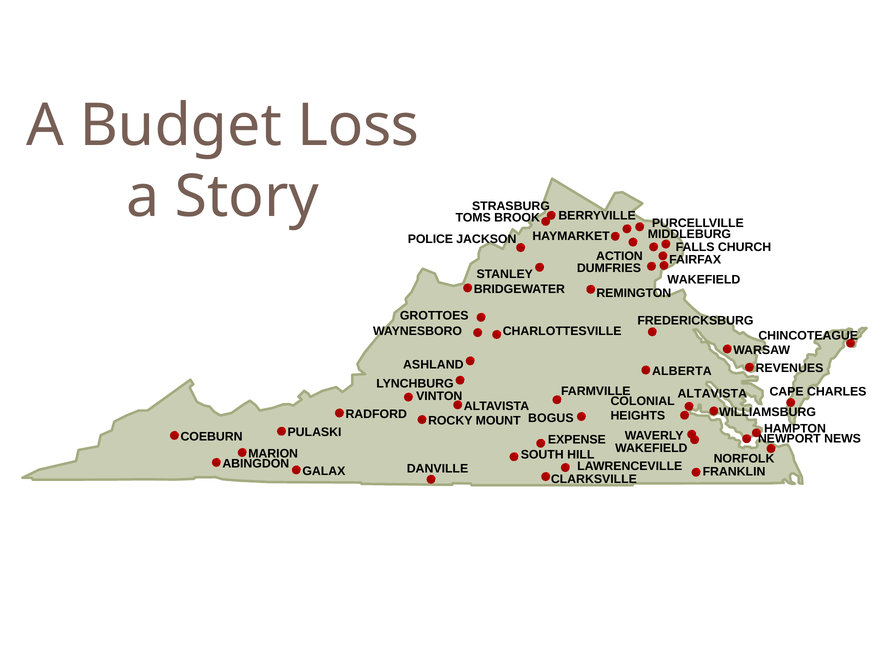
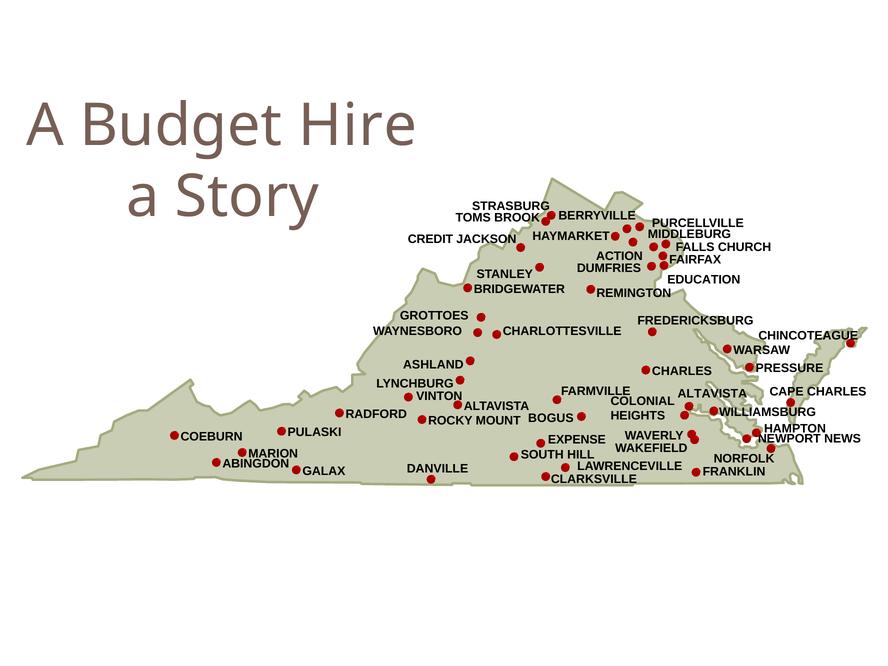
Loss: Loss -> Hire
POLICE: POLICE -> CREDIT
WAKEFIELD at (704, 279): WAKEFIELD -> EDUCATION
REVENUES: REVENUES -> PRESSURE
ALBERTA at (682, 371): ALBERTA -> CHARLES
